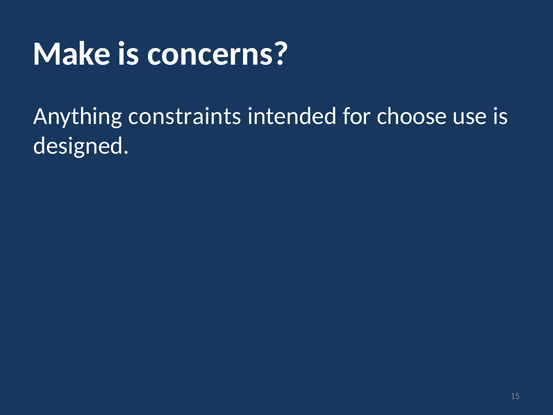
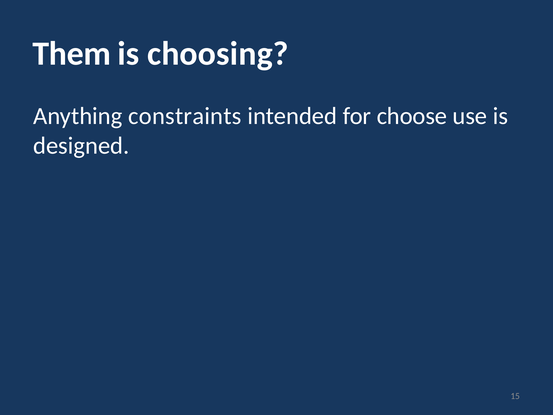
Make: Make -> Them
concerns: concerns -> choosing
